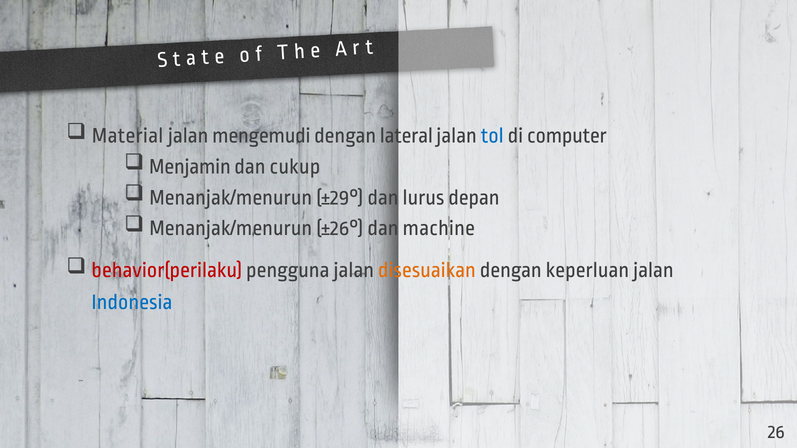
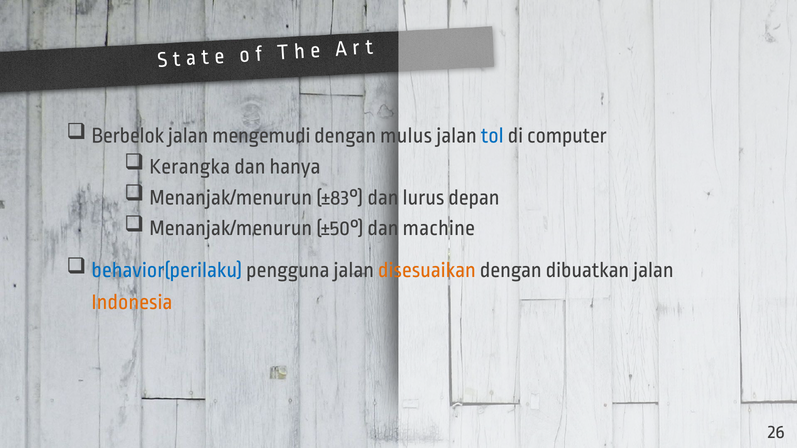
Material: Material -> Berbelok
lateral: lateral -> mulus
Menjamin: Menjamin -> Kerangka
cukup: cukup -> hanya
±29°: ±29° -> ±83°
±26°: ±26° -> ±50°
behavior(perilaku colour: red -> blue
keperluan: keperluan -> dibuatkan
Indonesia colour: blue -> orange
